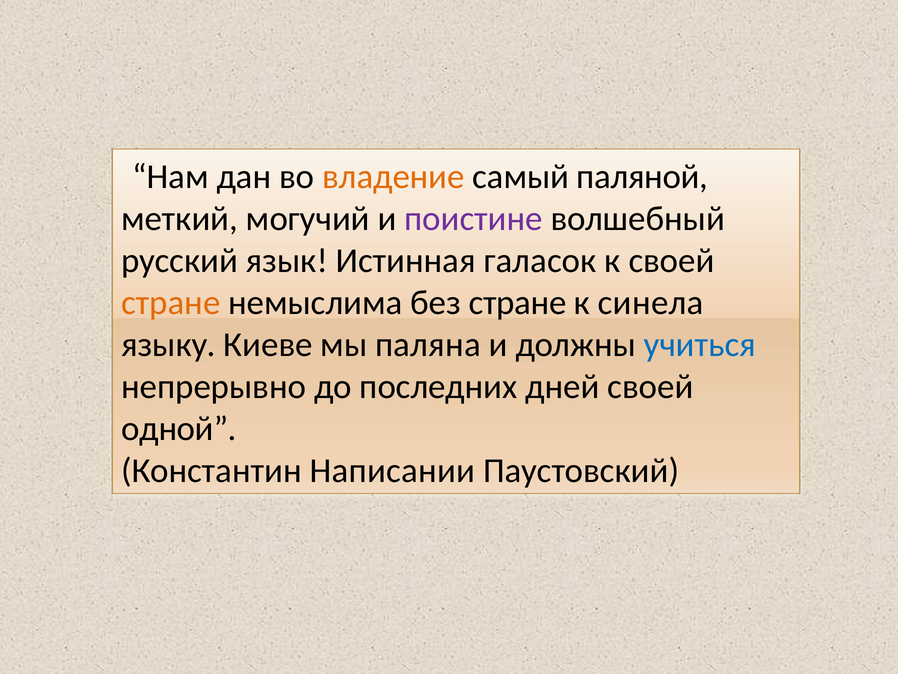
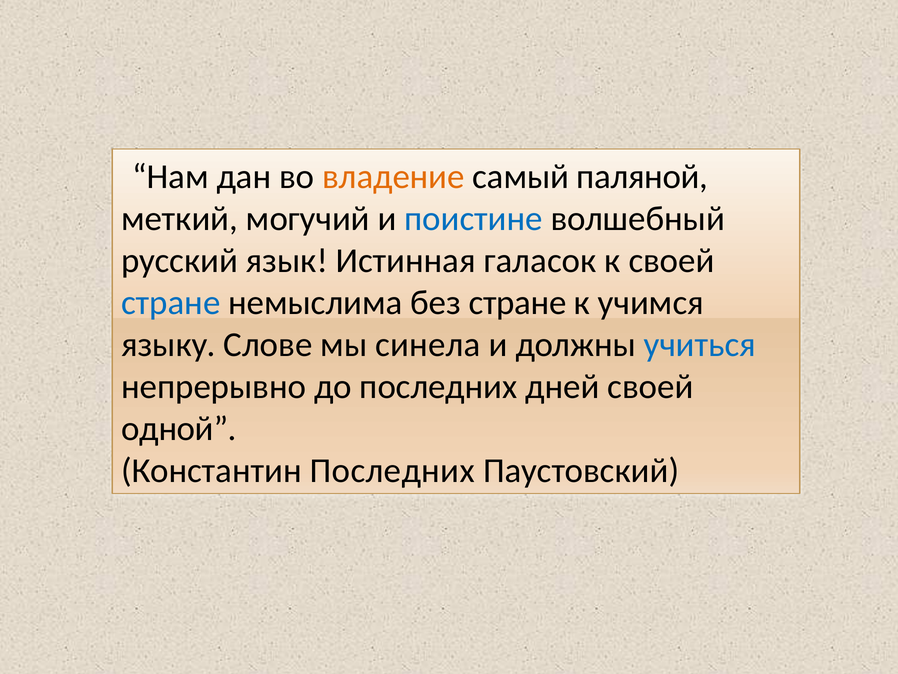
поистине colour: purple -> blue
стране at (171, 303) colour: orange -> blue
синела: синела -> учимся
Киеве: Киеве -> Слове
паляна: паляна -> синела
Константин Написании: Написании -> Последних
